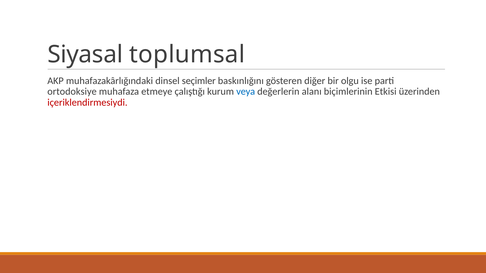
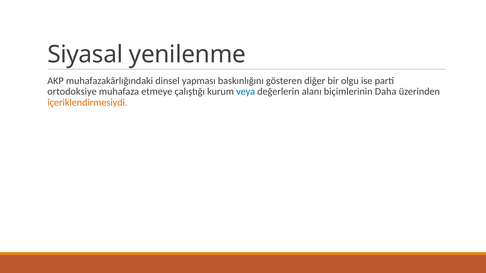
toplumsal: toplumsal -> yenilenme
seçimler: seçimler -> yapması
Etkisi: Etkisi -> Daha
içeriklendirmesiydi colour: red -> orange
